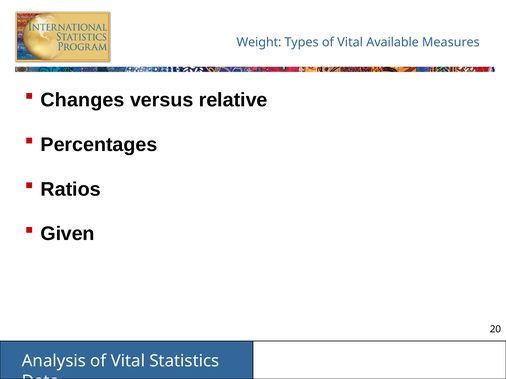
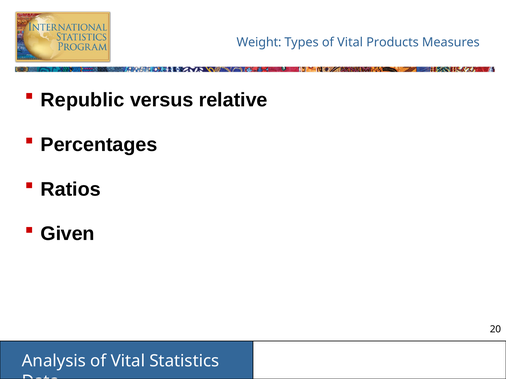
Available: Available -> Products
Changes: Changes -> Republic
